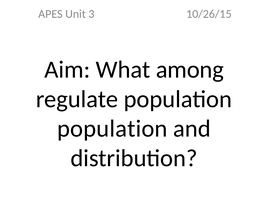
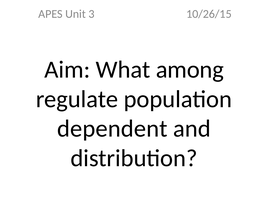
population at (112, 129): population -> dependent
